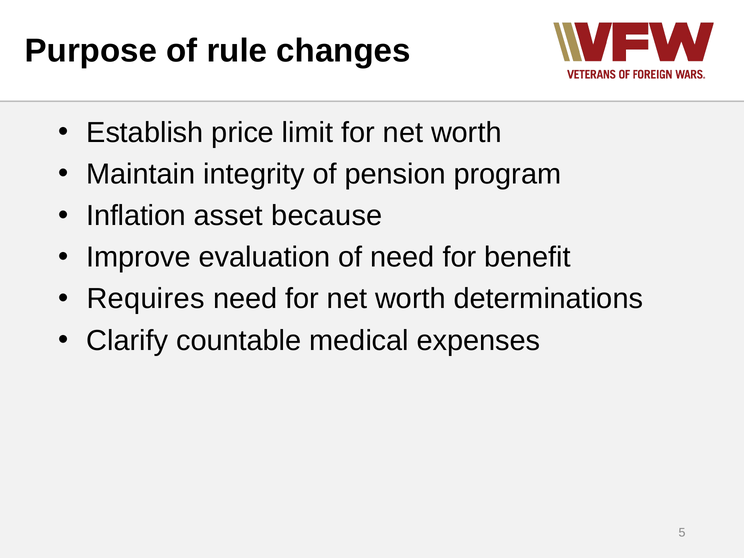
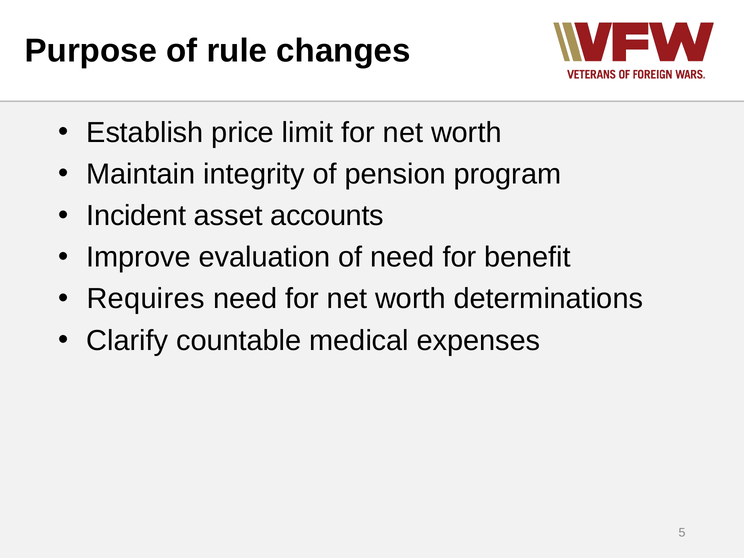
Inflation: Inflation -> Incident
because: because -> accounts
